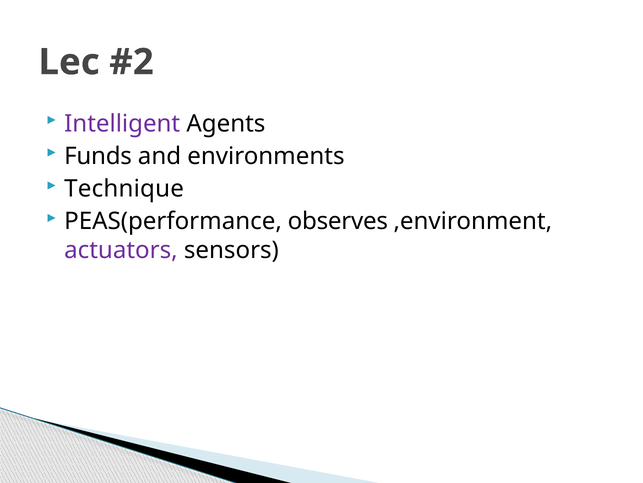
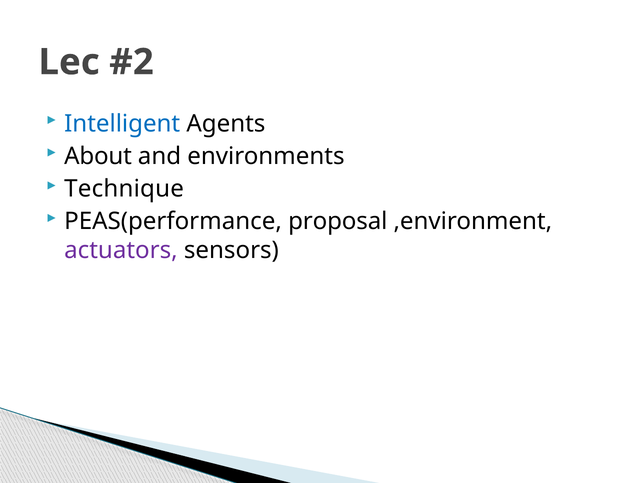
Intelligent colour: purple -> blue
Funds: Funds -> About
observes: observes -> proposal
